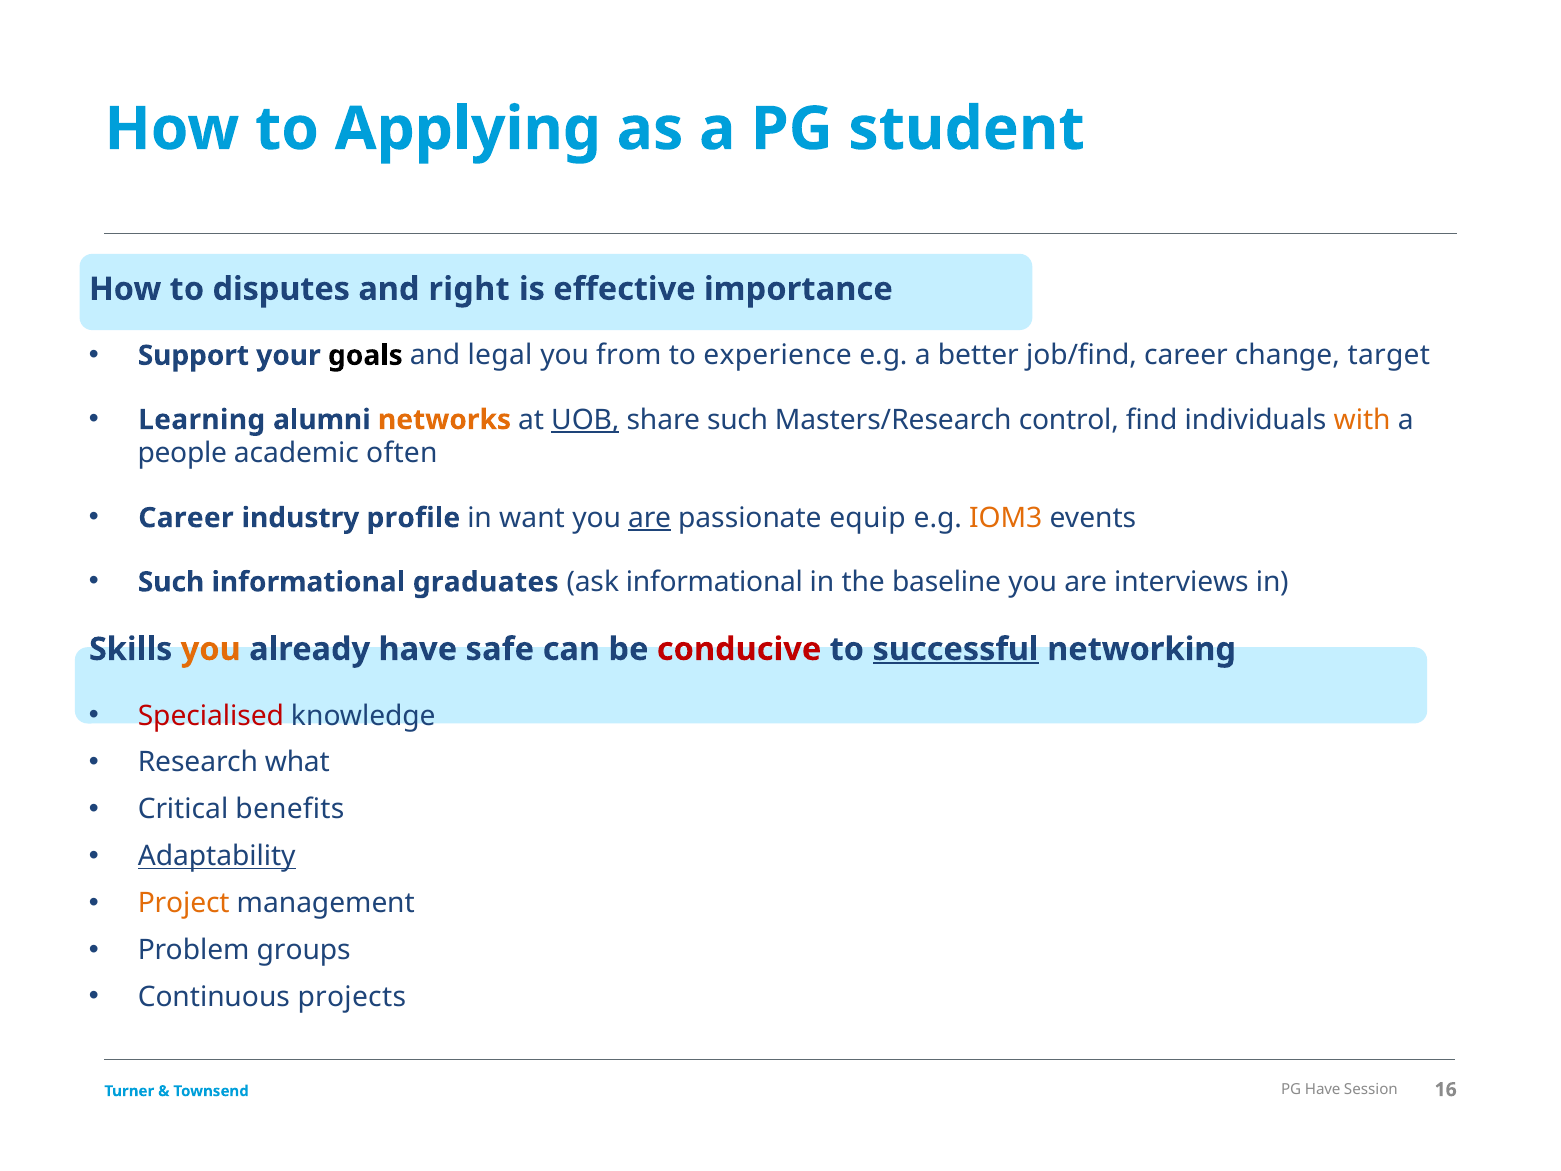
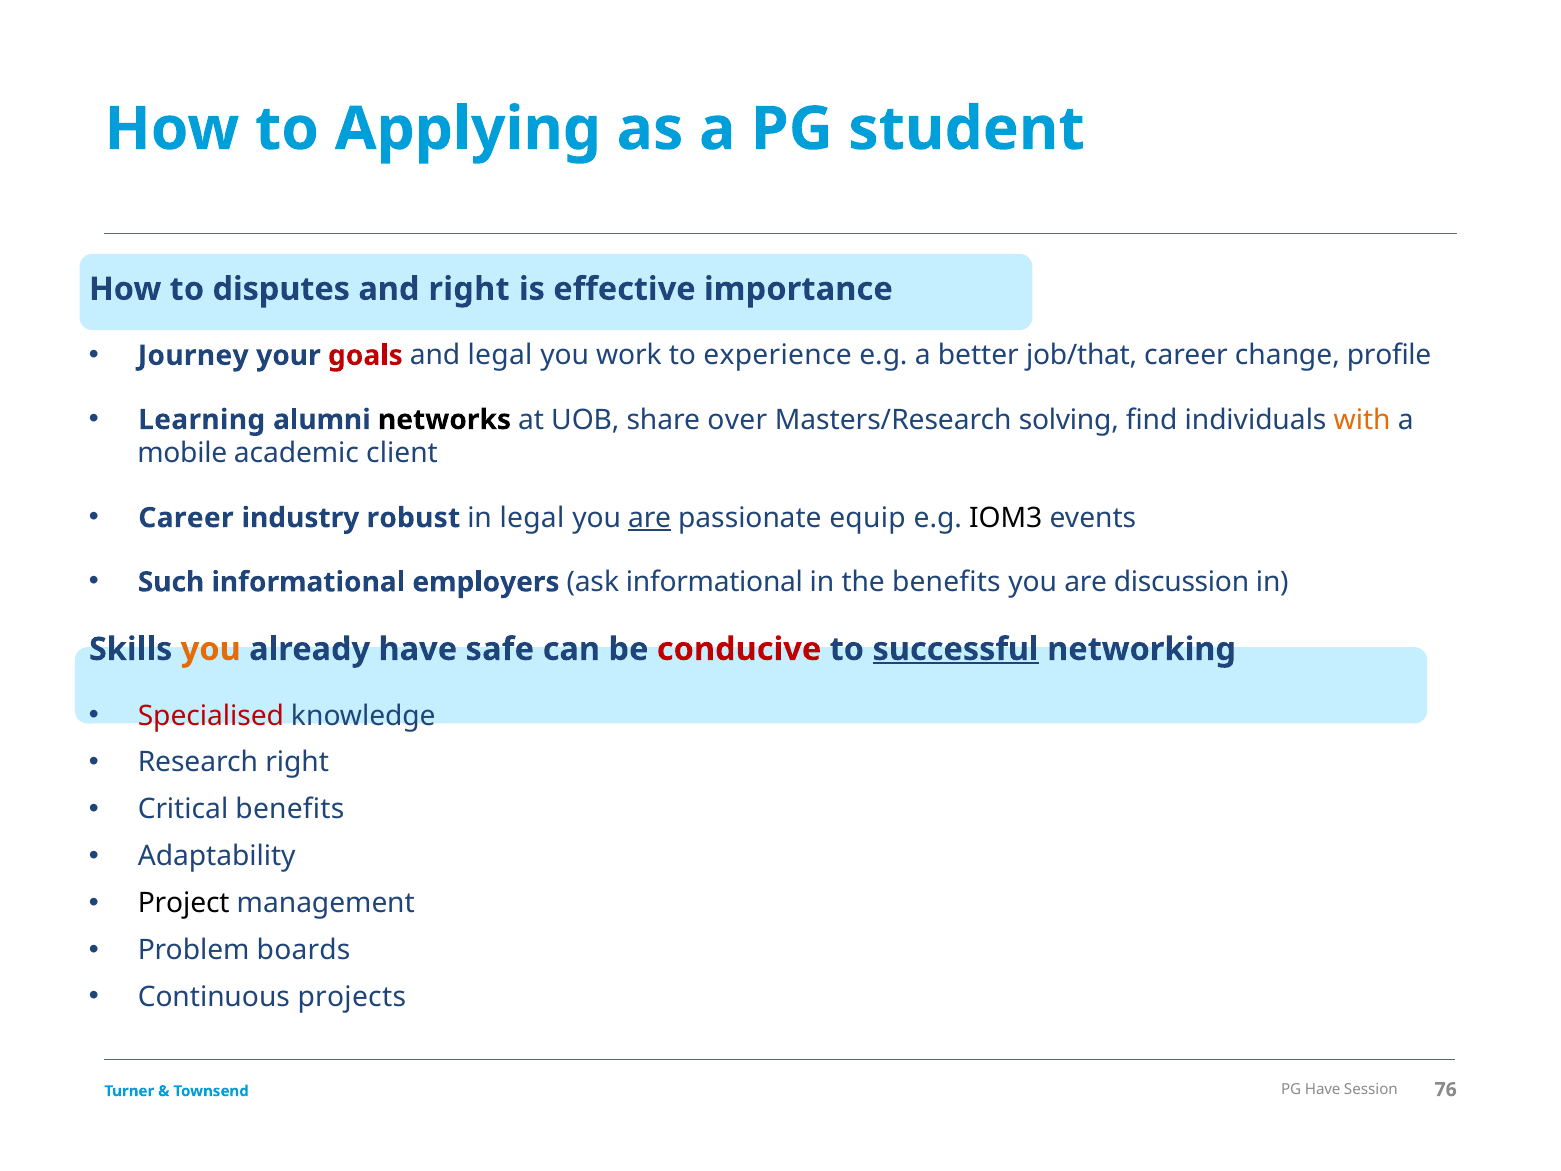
Support: Support -> Journey
goals colour: black -> red
from: from -> work
job/find: job/find -> job/that
target: target -> profile
networks colour: orange -> black
UOB underline: present -> none
share such: such -> over
control: control -> solving
people: people -> mobile
often: often -> client
profile: profile -> robust
in want: want -> legal
IOM3 colour: orange -> black
graduates: graduates -> employers
the baseline: baseline -> benefits
interviews: interviews -> discussion
Research what: what -> right
Adaptability underline: present -> none
Project colour: orange -> black
groups: groups -> boards
16: 16 -> 76
